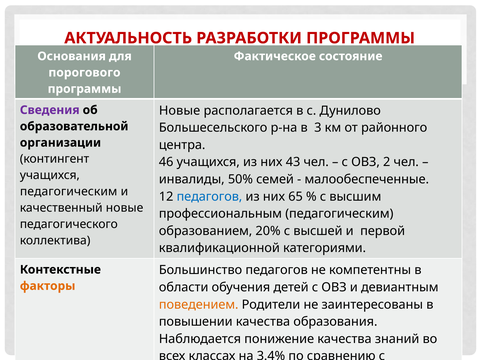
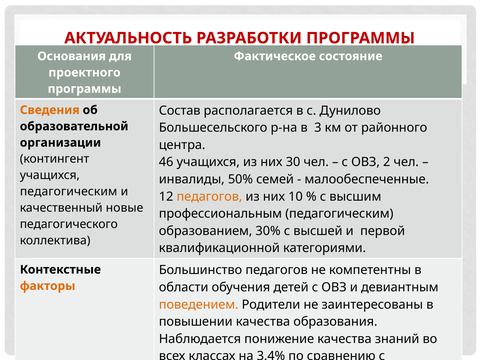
порогового: порогового -> проектного
Новые at (180, 111): Новые -> Состав
Сведения colour: purple -> orange
43: 43 -> 30
педагогов at (209, 197) colour: blue -> orange
65: 65 -> 10
20%: 20% -> 30%
